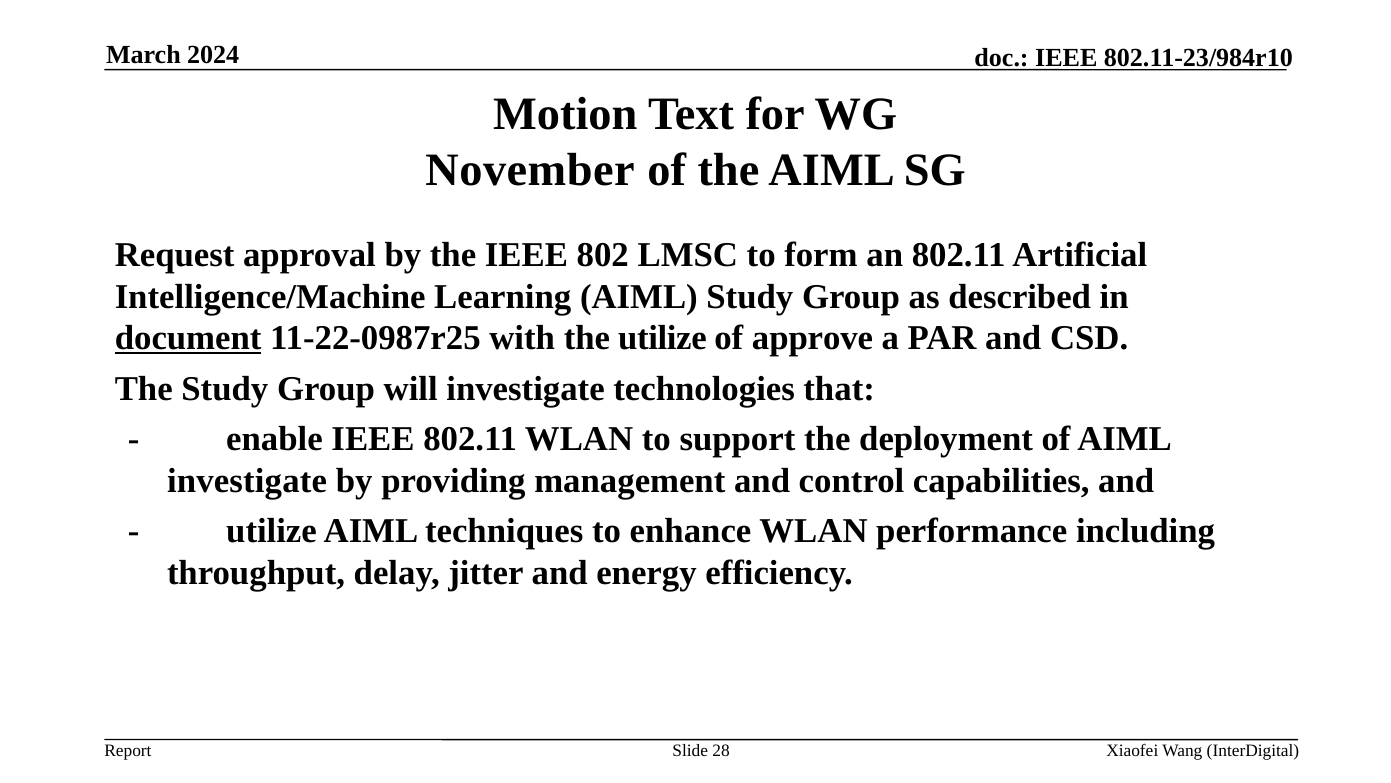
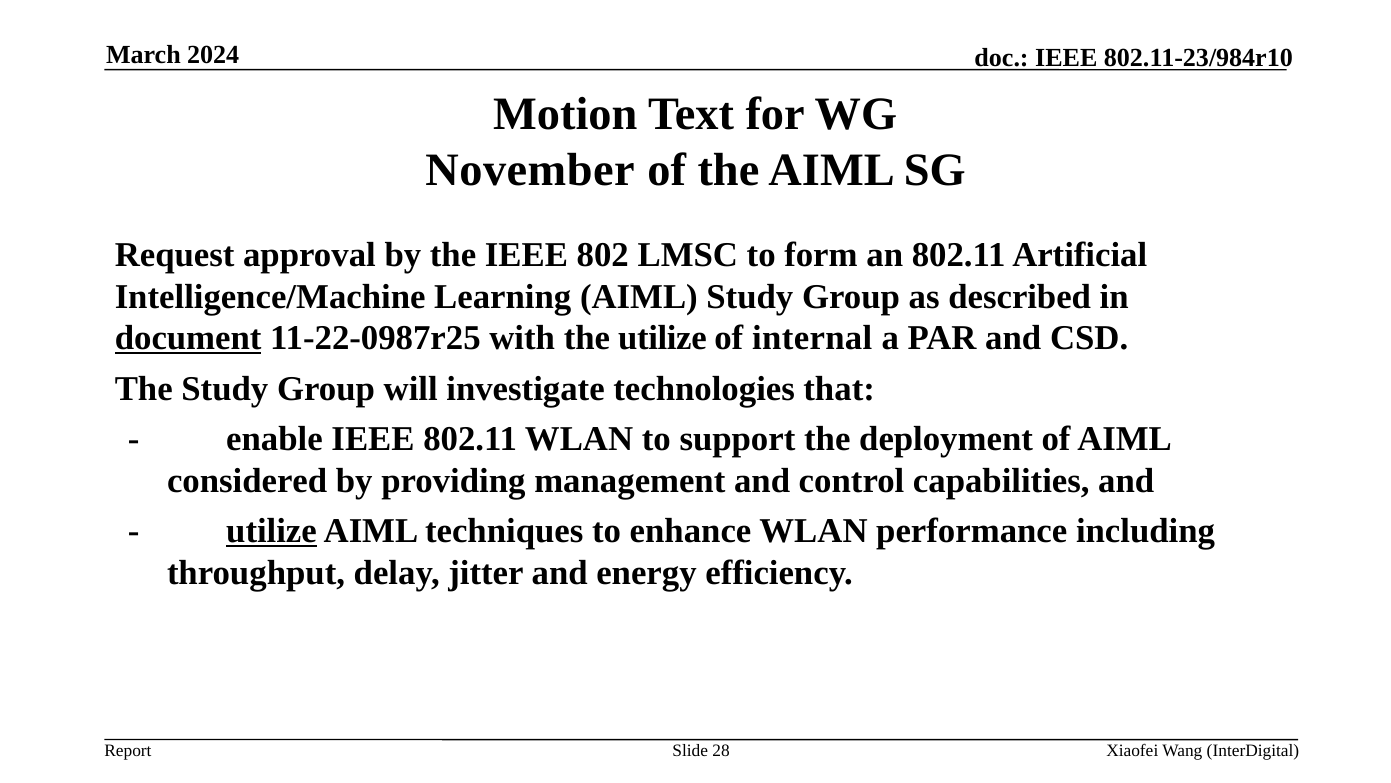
approve: approve -> internal
investigate at (247, 481): investigate -> considered
utilize at (272, 531) underline: none -> present
